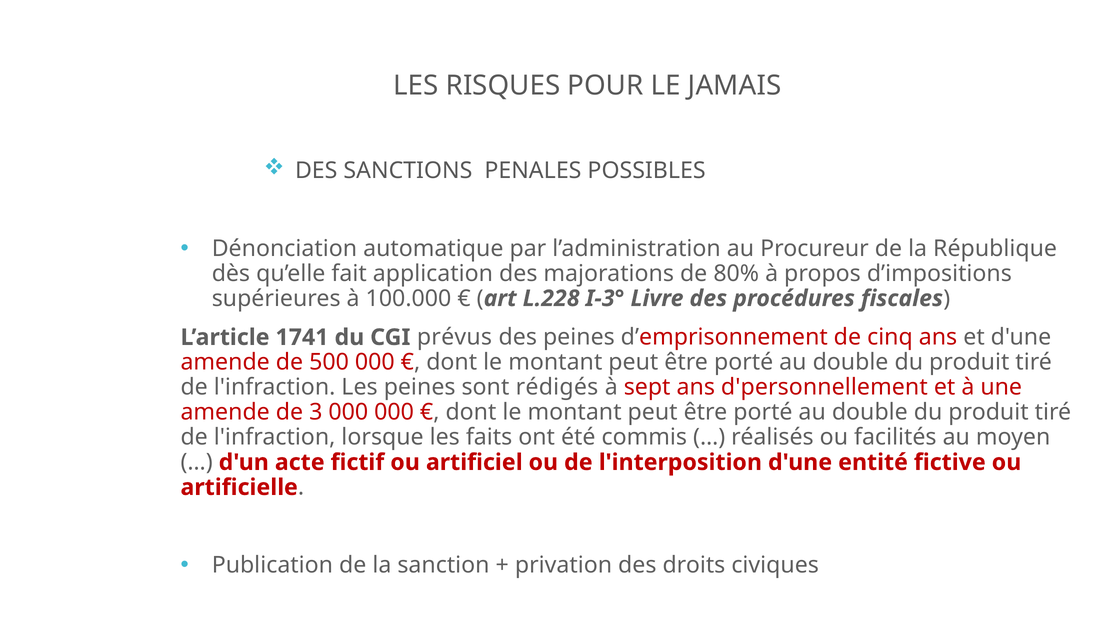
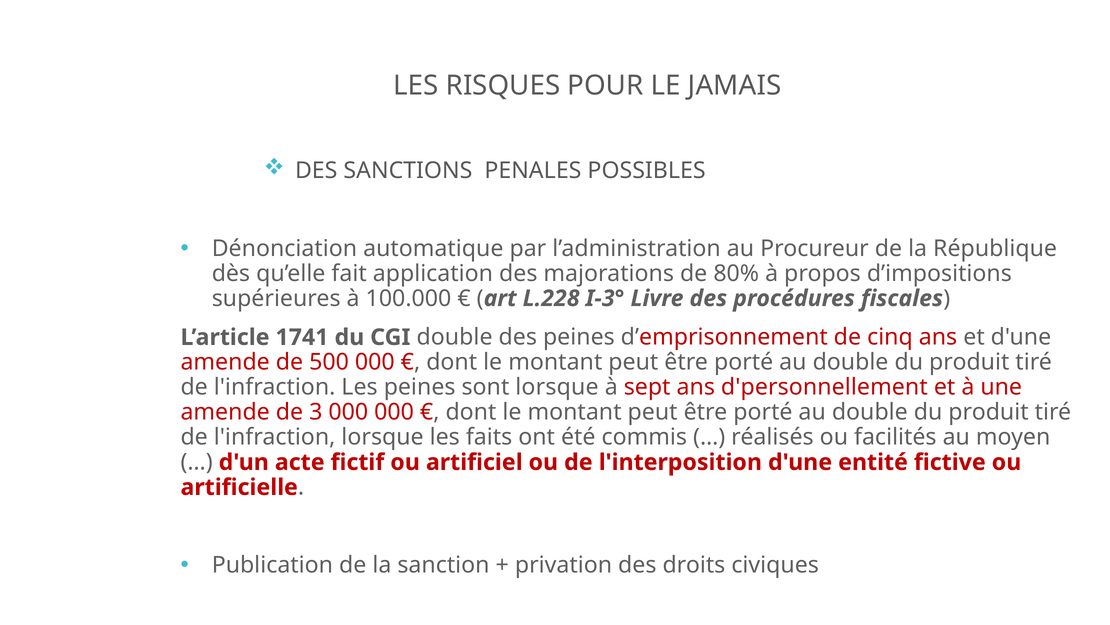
CGI prévus: prévus -> double
sont rédigés: rédigés -> lorsque
